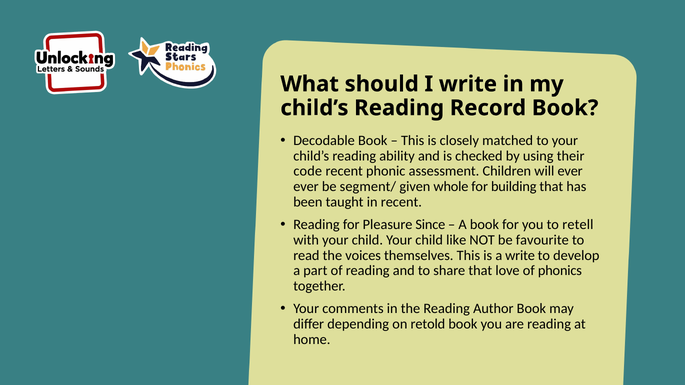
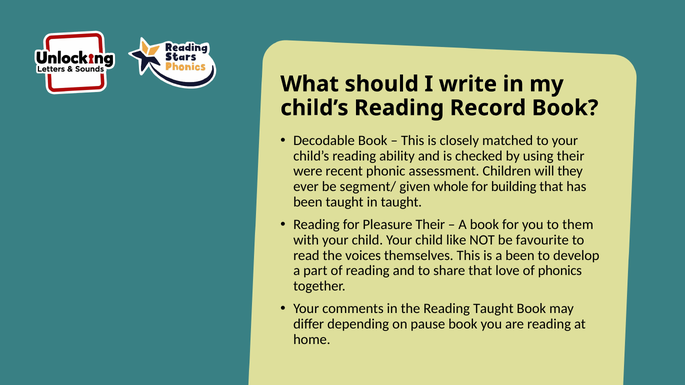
code: code -> were
will ever: ever -> they
in recent: recent -> taught
Pleasure Since: Since -> Their
retell: retell -> them
a write: write -> been
Reading Author: Author -> Taught
retold: retold -> pause
